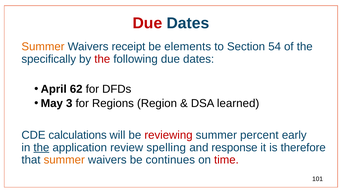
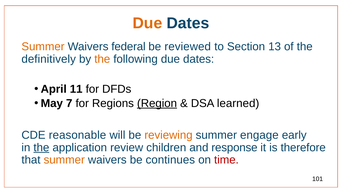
Due at (147, 23) colour: red -> orange
receipt: receipt -> federal
elements: elements -> reviewed
54: 54 -> 13
specifically: specifically -> definitively
the at (102, 59) colour: red -> orange
62: 62 -> 11
3: 3 -> 7
Region underline: none -> present
calculations: calculations -> reasonable
reviewing colour: red -> orange
percent: percent -> engage
spelling: spelling -> children
